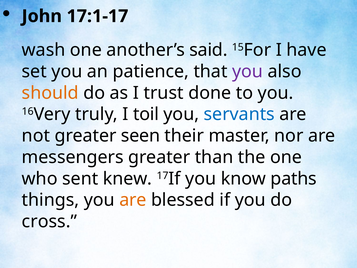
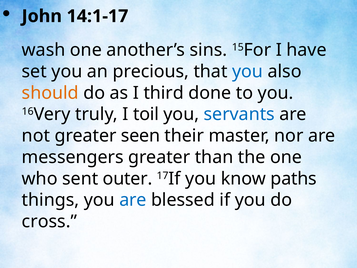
17:1-17: 17:1-17 -> 14:1-17
said: said -> sins
patience: patience -> precious
you at (248, 71) colour: purple -> blue
trust: trust -> third
knew: knew -> outer
are at (133, 200) colour: orange -> blue
